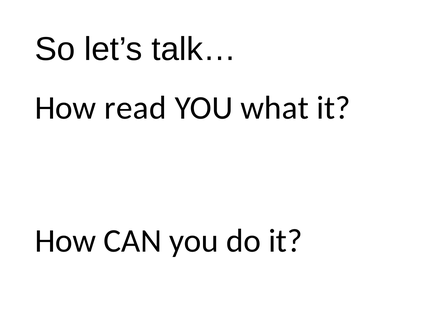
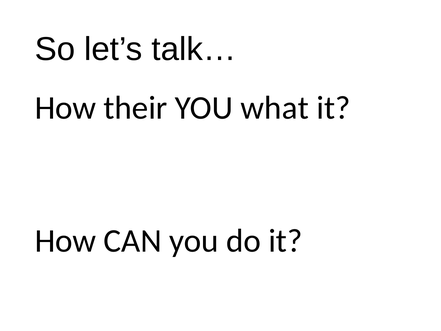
read: read -> their
